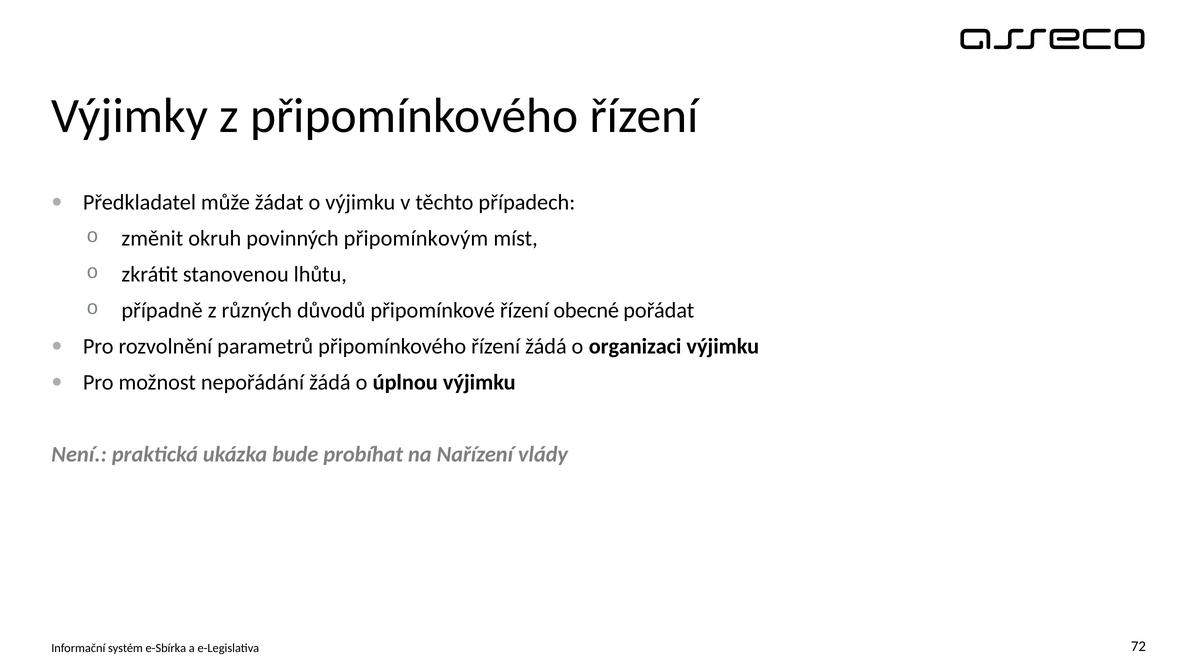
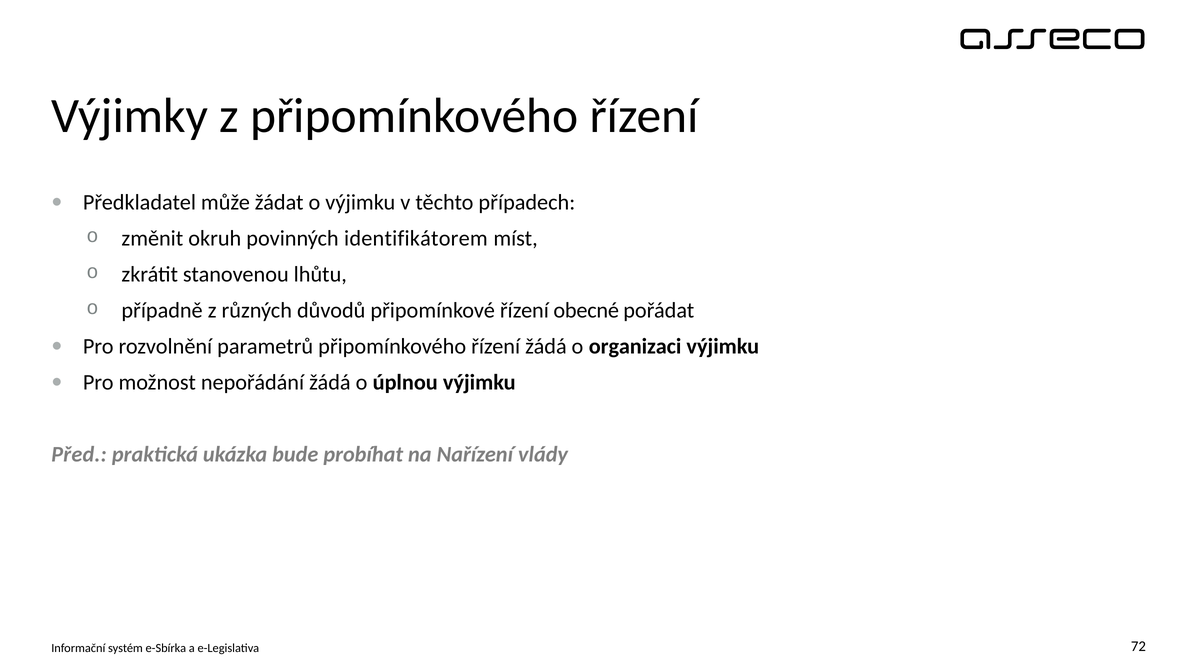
připomínkovým: připomínkovým -> identifikátorem
Není: Není -> Před
